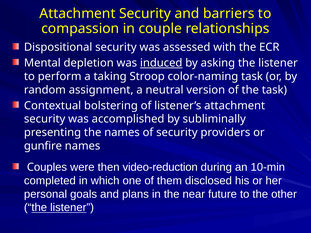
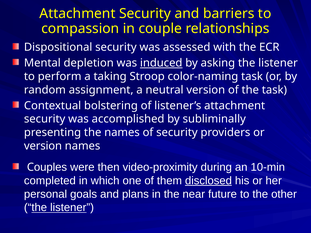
gunfire at (43, 146): gunfire -> version
video-reduction: video-reduction -> video-proximity
disclosed underline: none -> present
